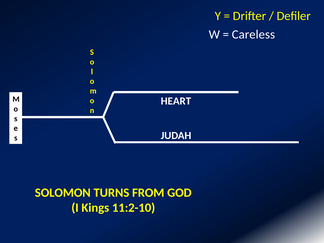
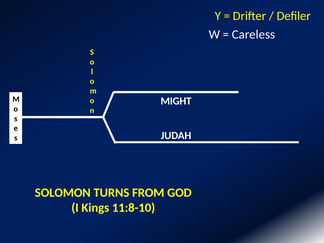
HEART: HEART -> MIGHT
11:2-10: 11:2-10 -> 11:8-10
